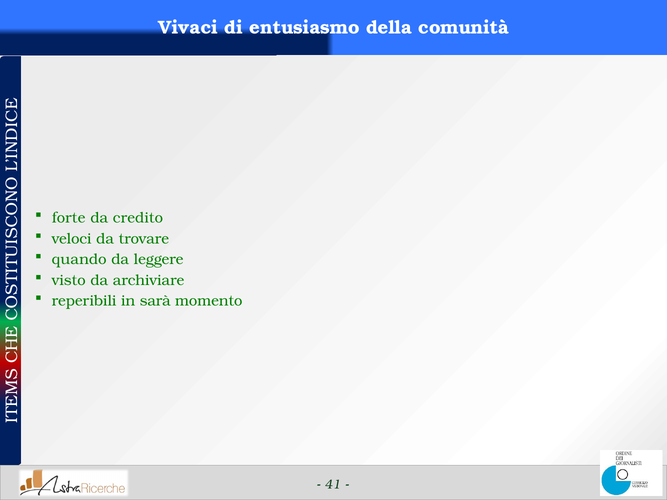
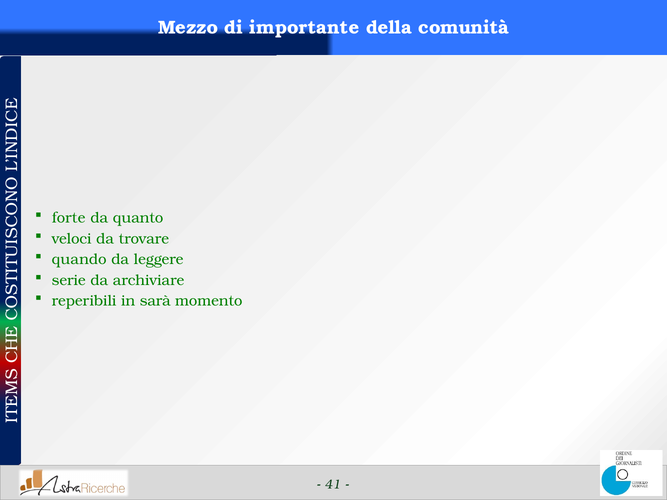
Vivaci: Vivaci -> Mezzo
entusiasmo: entusiasmo -> importante
credito: credito -> quanto
visto: visto -> serie
